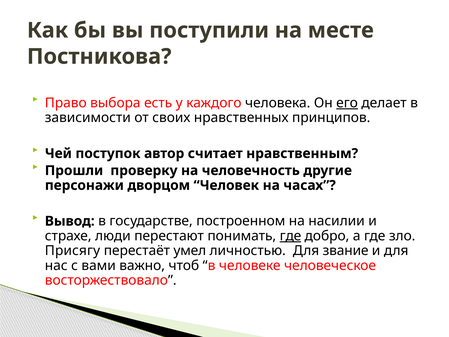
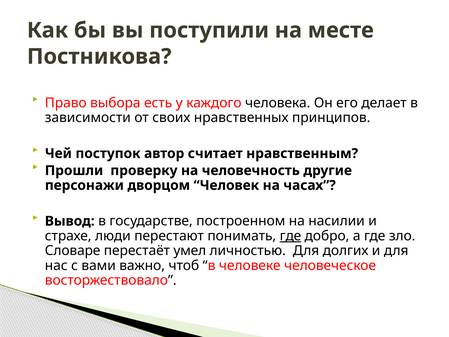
его underline: present -> none
Присягу: Присягу -> Словаре
звание: звание -> долгих
